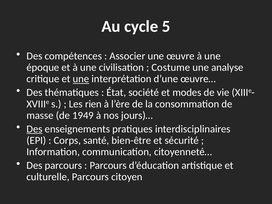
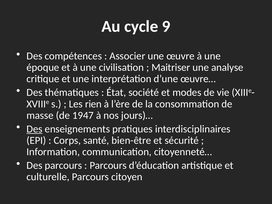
5: 5 -> 9
Costume: Costume -> Maitriser
une at (81, 79) underline: present -> none
1949: 1949 -> 1947
